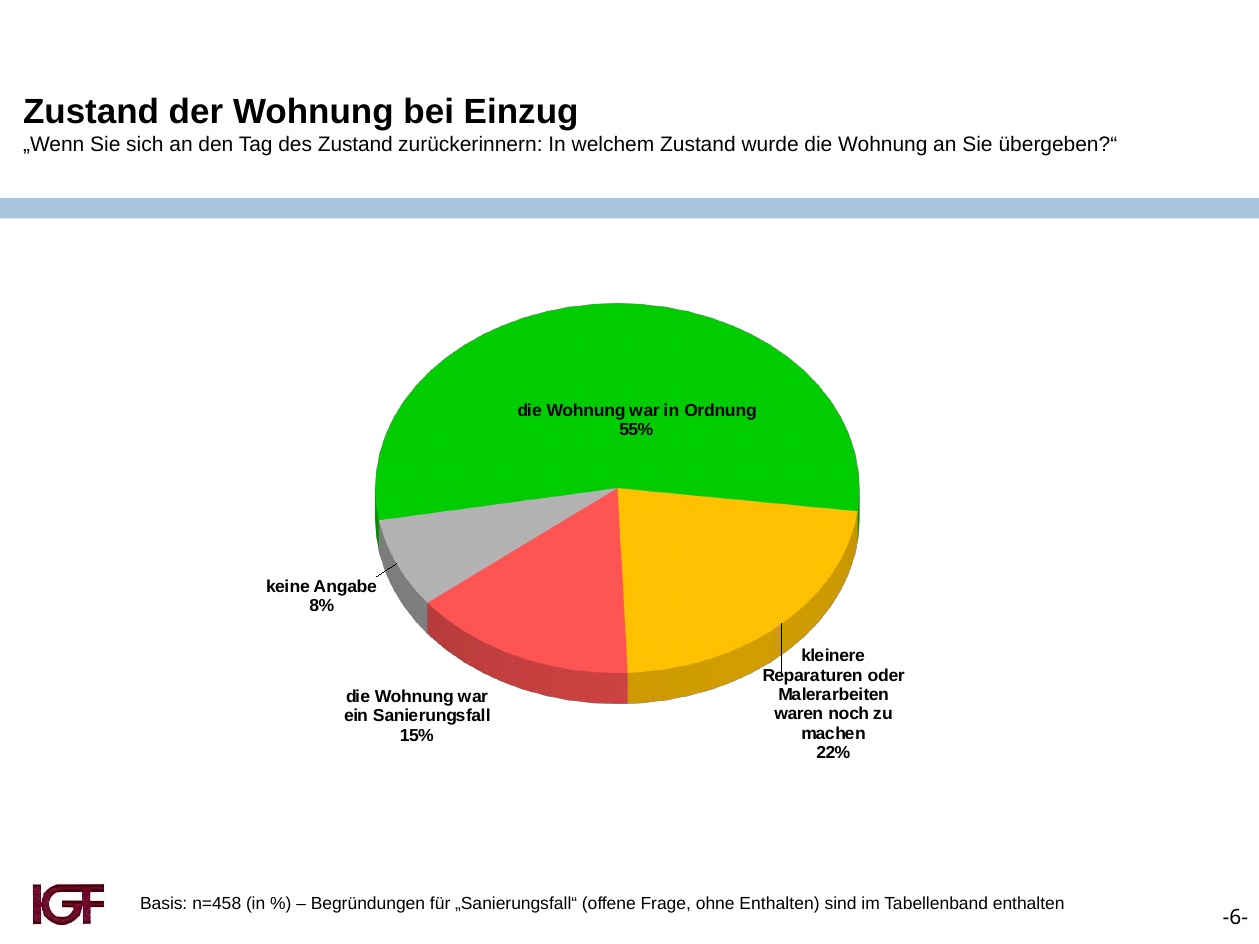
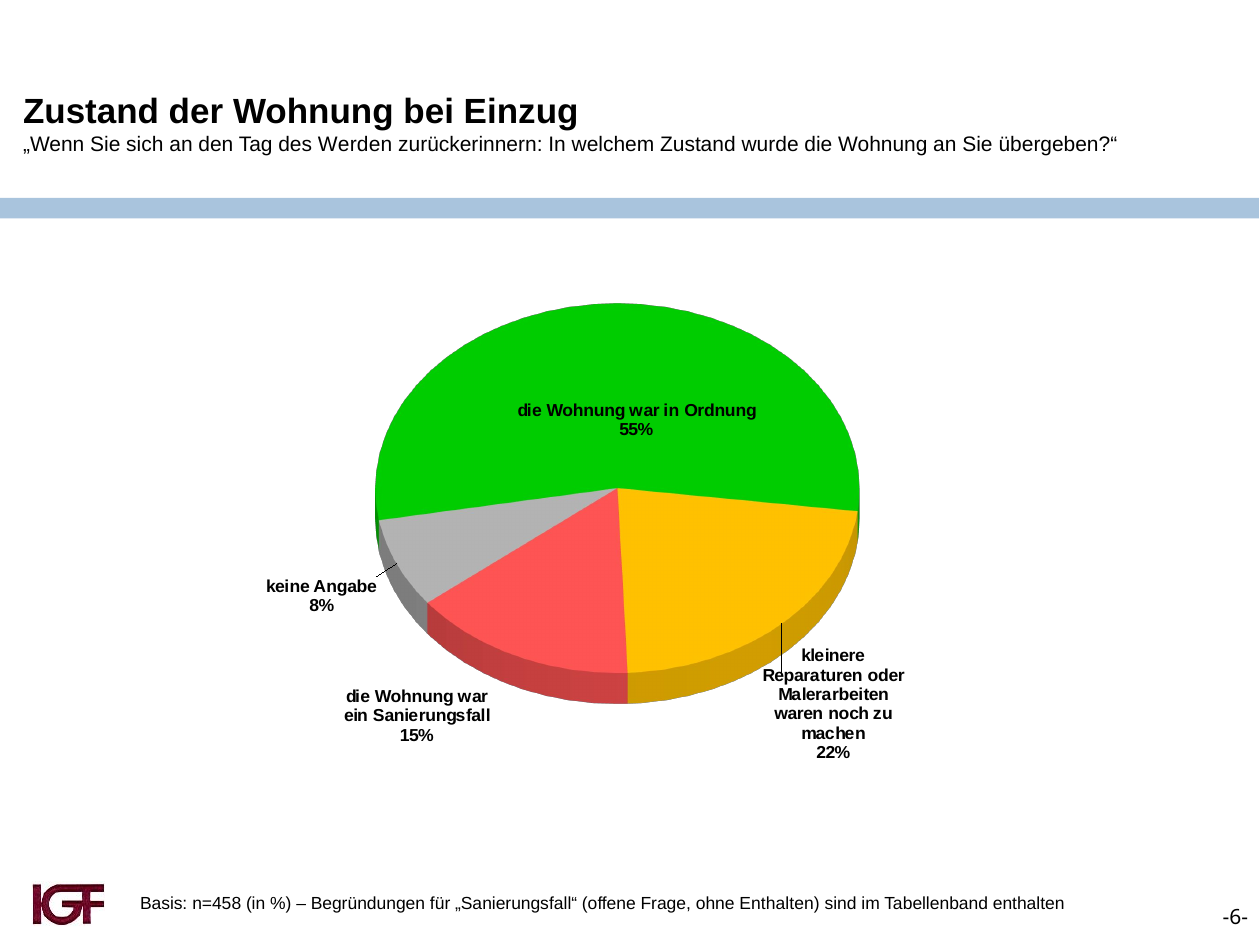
des Zustand: Zustand -> Werden
